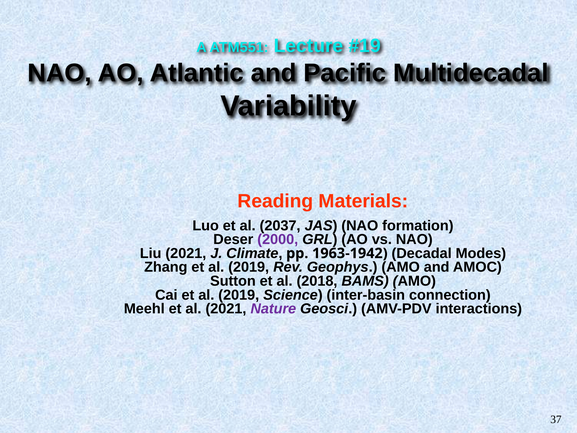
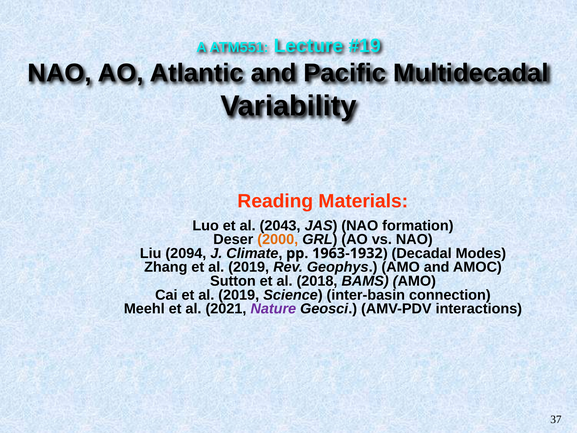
2037: 2037 -> 2043
2000 colour: purple -> orange
Liu 2021: 2021 -> 2094
1963-1942: 1963-1942 -> 1963-1932
